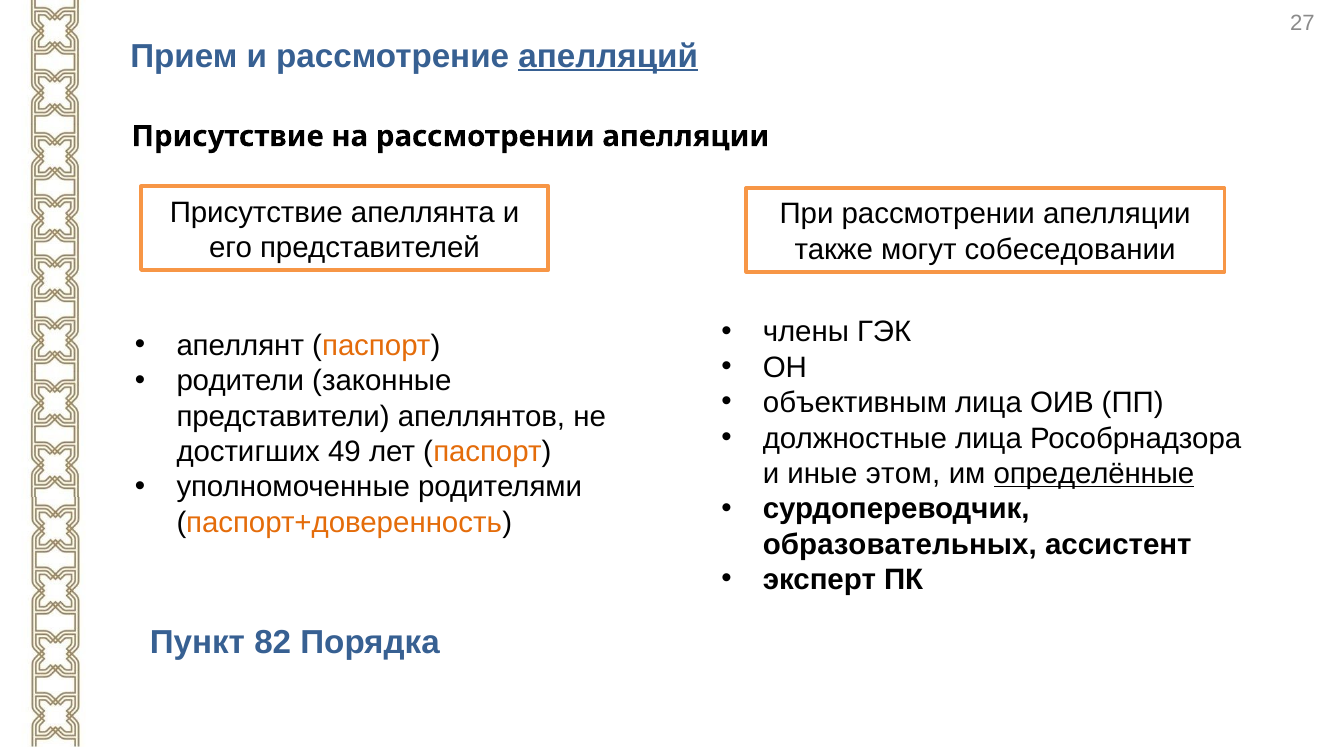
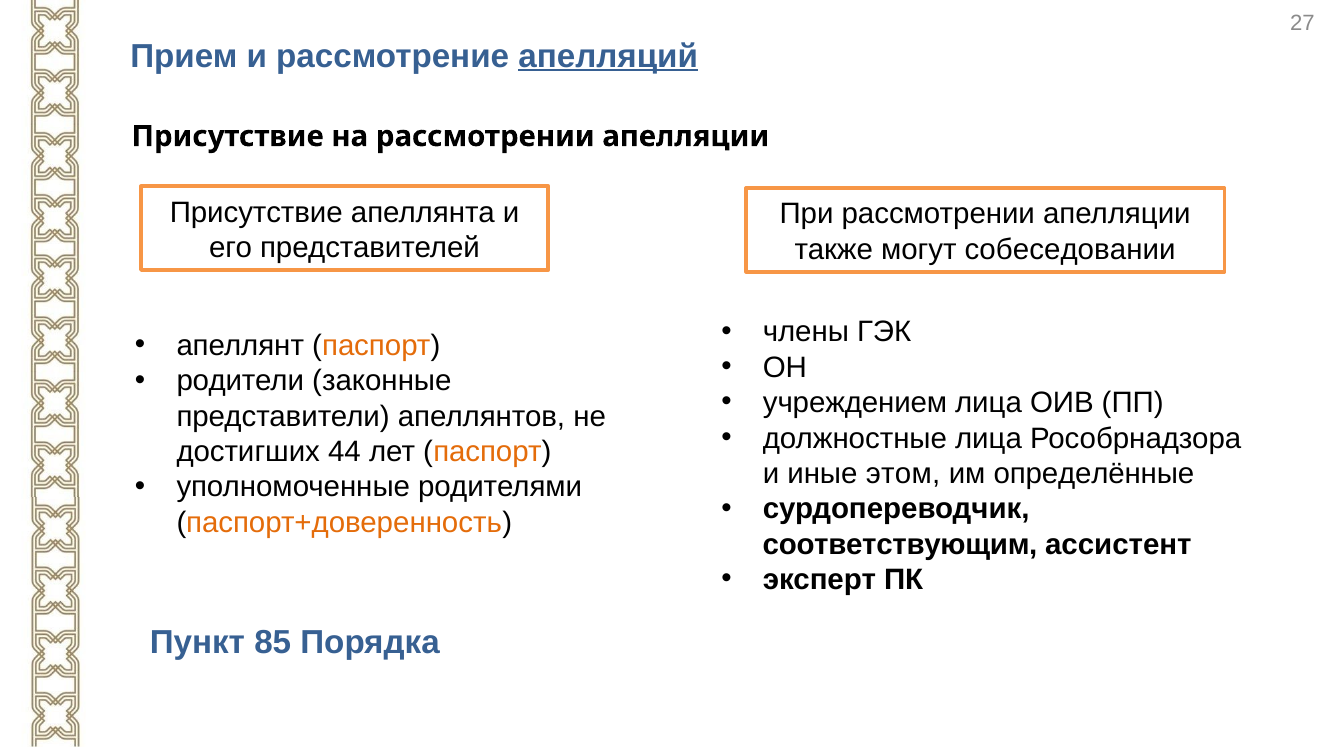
объективным: объективным -> учреждением
49: 49 -> 44
определённые underline: present -> none
образовательных: образовательных -> соответствующим
82: 82 -> 85
